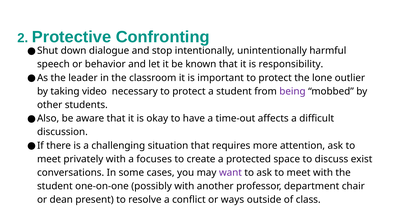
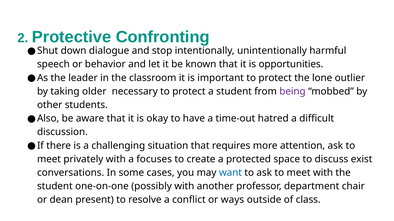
responsibility: responsibility -> opportunities
video: video -> older
affects: affects -> hatred
want colour: purple -> blue
